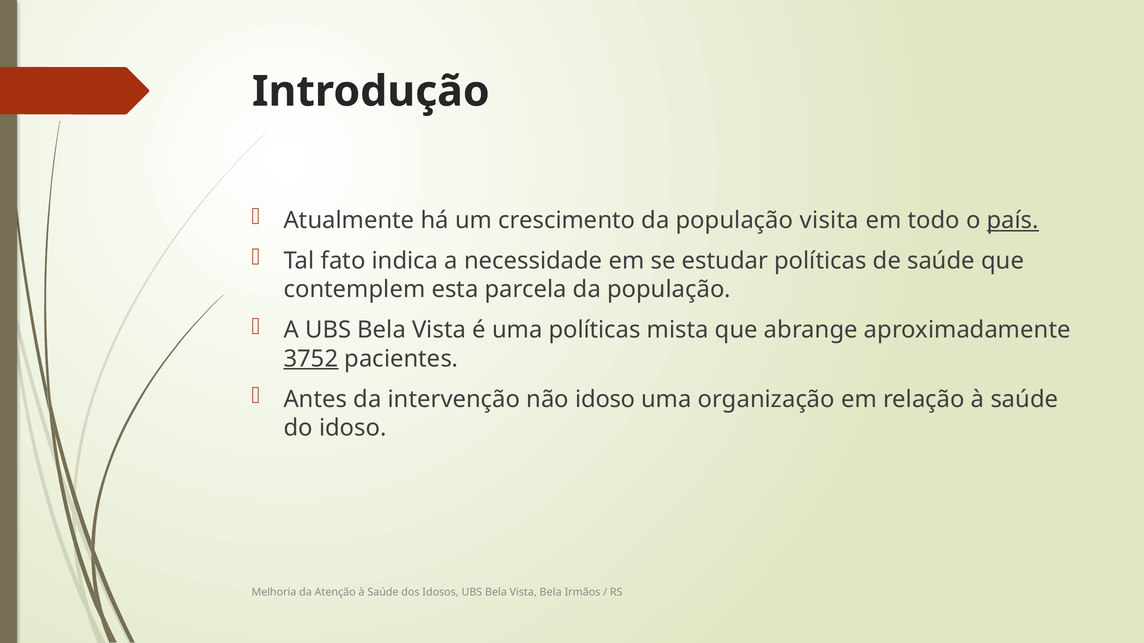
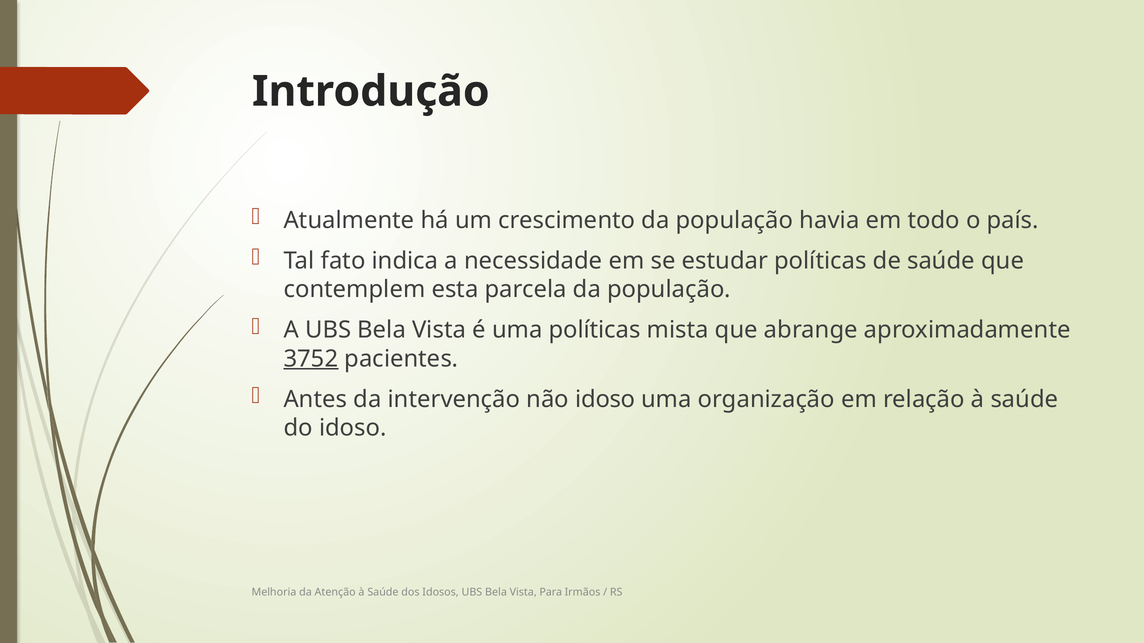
visita: visita -> havia
país underline: present -> none
Vista Bela: Bela -> Para
